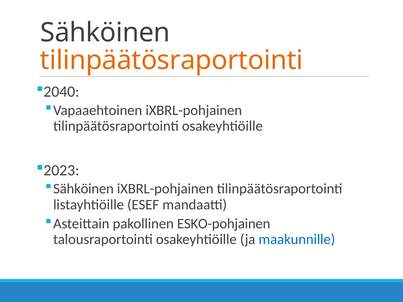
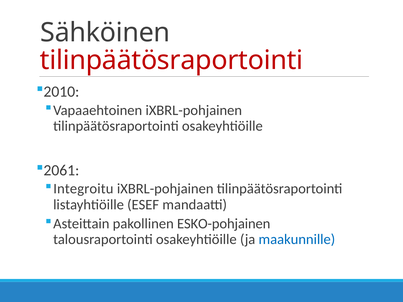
tilinpäätösraportointi at (172, 60) colour: orange -> red
2040: 2040 -> 2010
2023: 2023 -> 2061
Sähköinen at (83, 189): Sähköinen -> Integroitu
